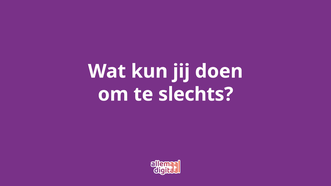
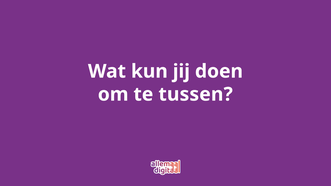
slechts: slechts -> tussen
